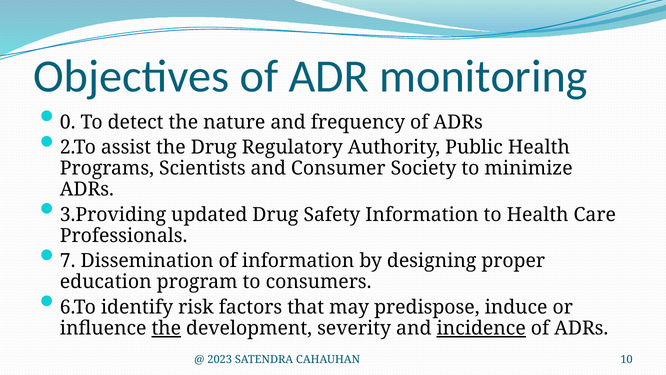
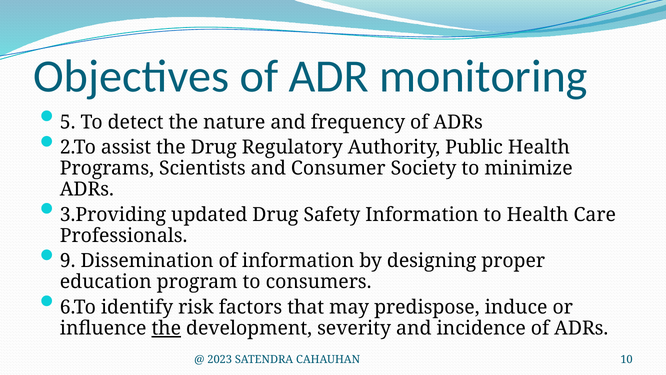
0: 0 -> 5
7: 7 -> 9
incidence underline: present -> none
